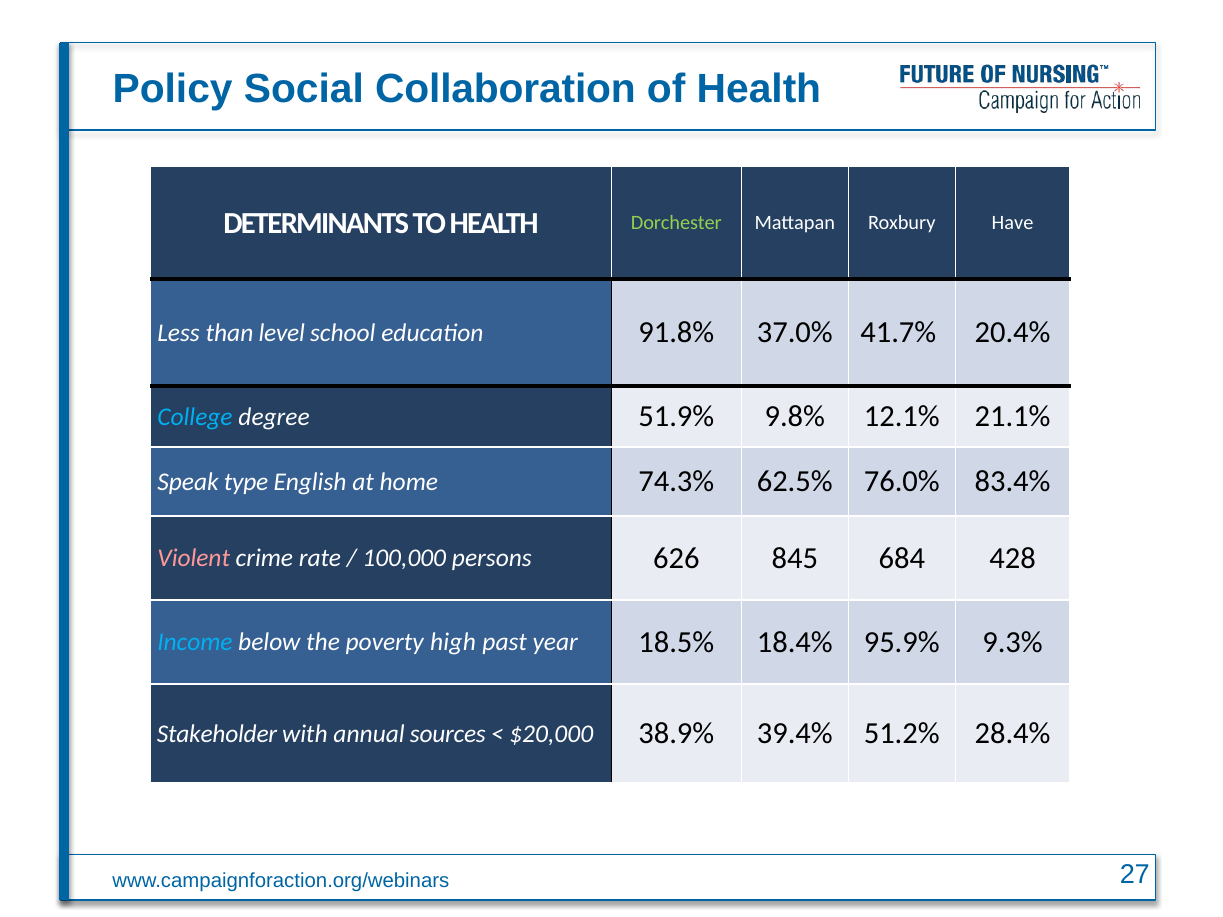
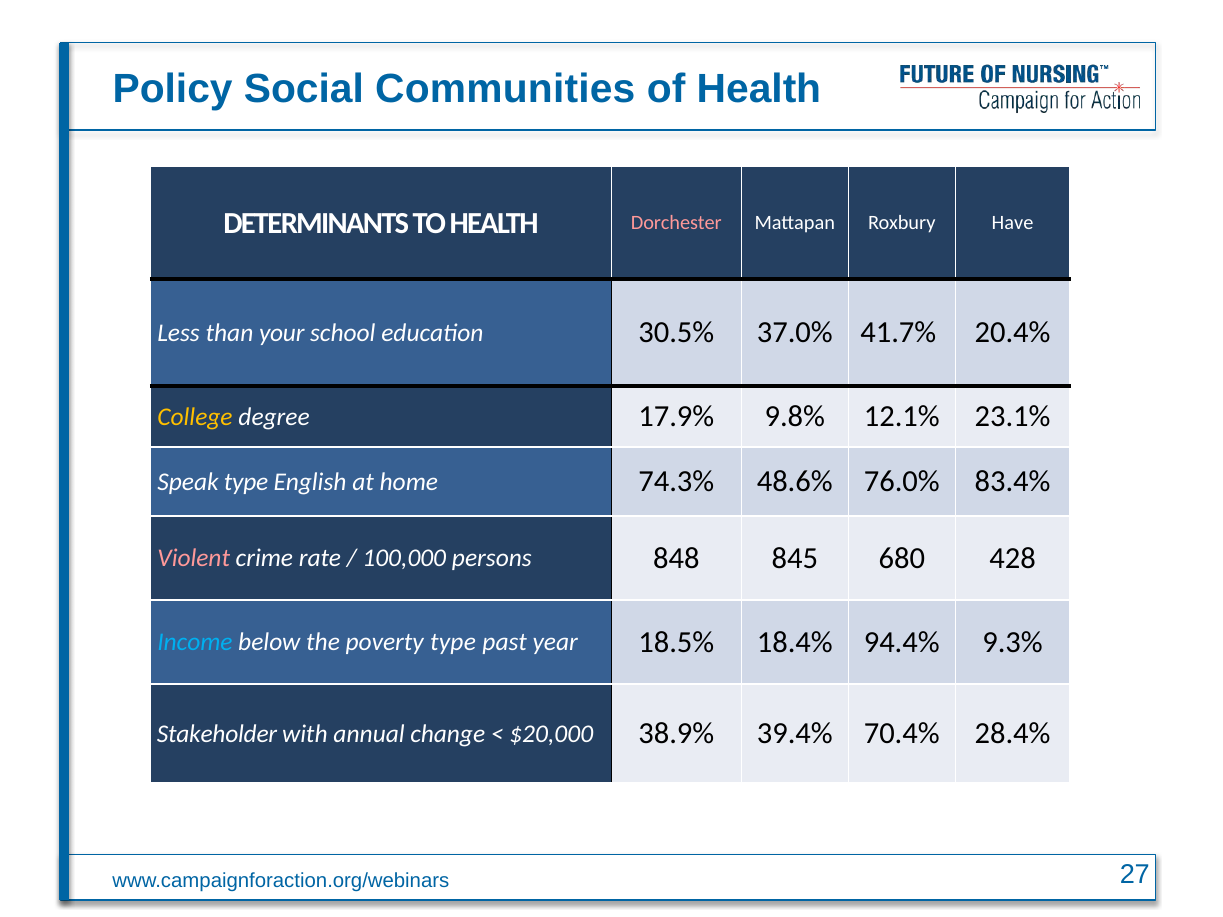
Collaboration: Collaboration -> Communities
Dorchester colour: light green -> pink
level: level -> your
91.8%: 91.8% -> 30.5%
College colour: light blue -> yellow
51.9%: 51.9% -> 17.9%
21.1%: 21.1% -> 23.1%
62.5%: 62.5% -> 48.6%
626: 626 -> 848
684: 684 -> 680
poverty high: high -> type
95.9%: 95.9% -> 94.4%
sources: sources -> change
51.2%: 51.2% -> 70.4%
